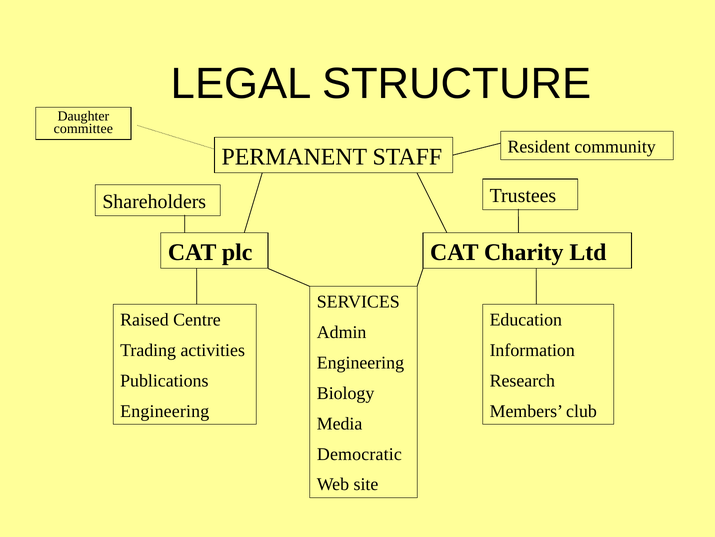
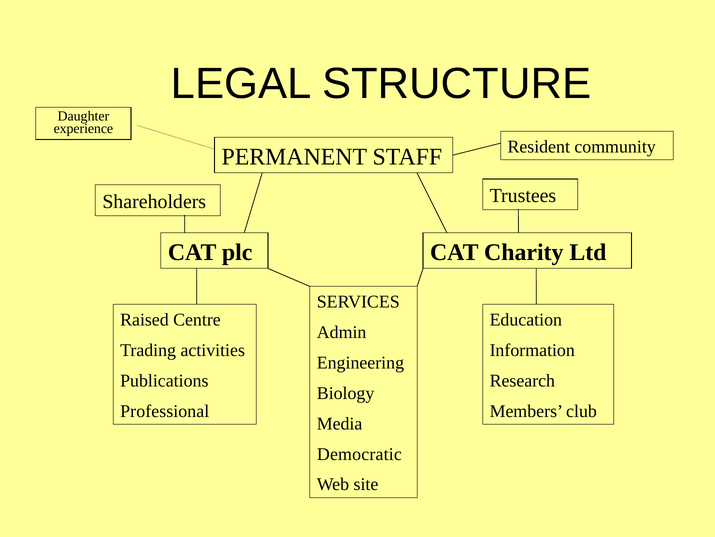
committee: committee -> experience
Engineering at (165, 411): Engineering -> Professional
